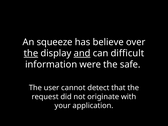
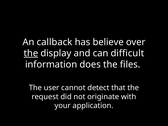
squeeze: squeeze -> callback
and underline: present -> none
were: were -> does
safe: safe -> files
